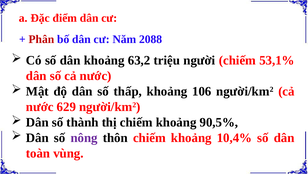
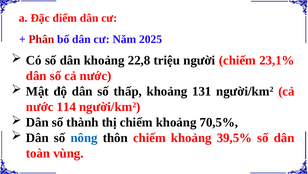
2088: 2088 -> 2025
63,2: 63,2 -> 22,8
53,1%: 53,1% -> 23,1%
106: 106 -> 131
629: 629 -> 114
90,5%: 90,5% -> 70,5%
nông colour: purple -> blue
10,4%: 10,4% -> 39,5%
